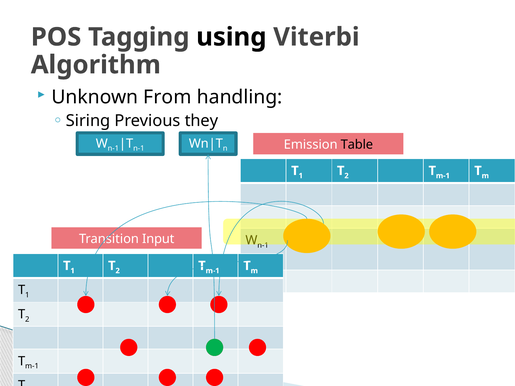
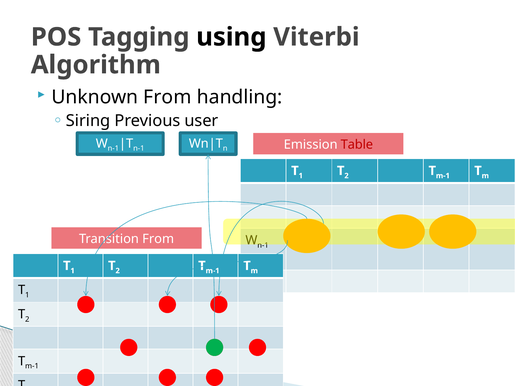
they: they -> user
Table colour: black -> red
Transition Input: Input -> From
